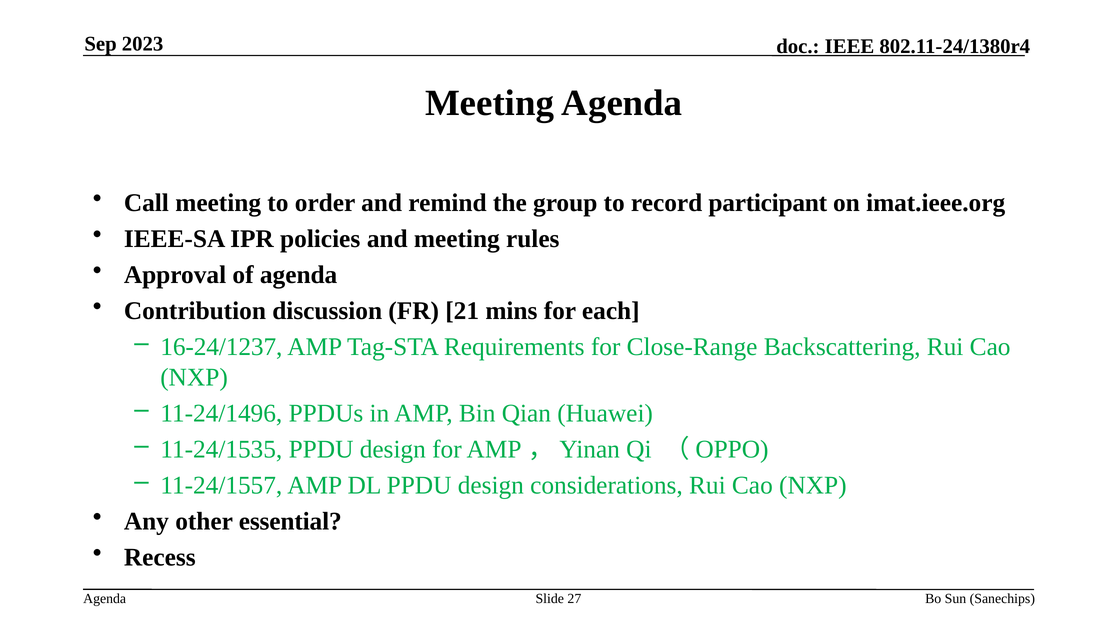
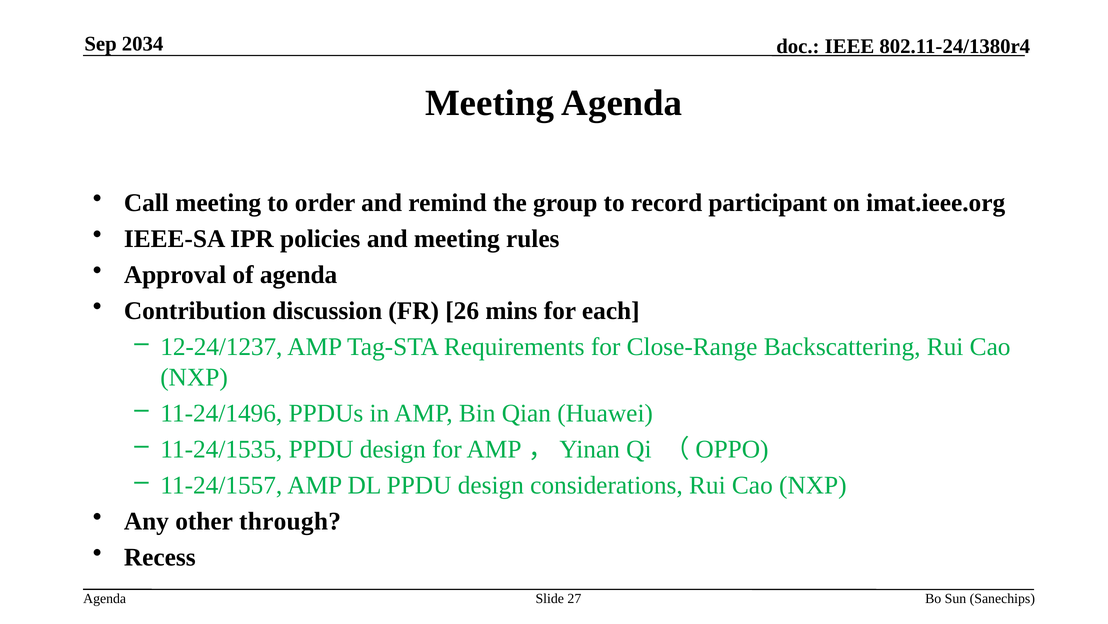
2023: 2023 -> 2034
21: 21 -> 26
16-24/1237: 16-24/1237 -> 12-24/1237
essential: essential -> through
